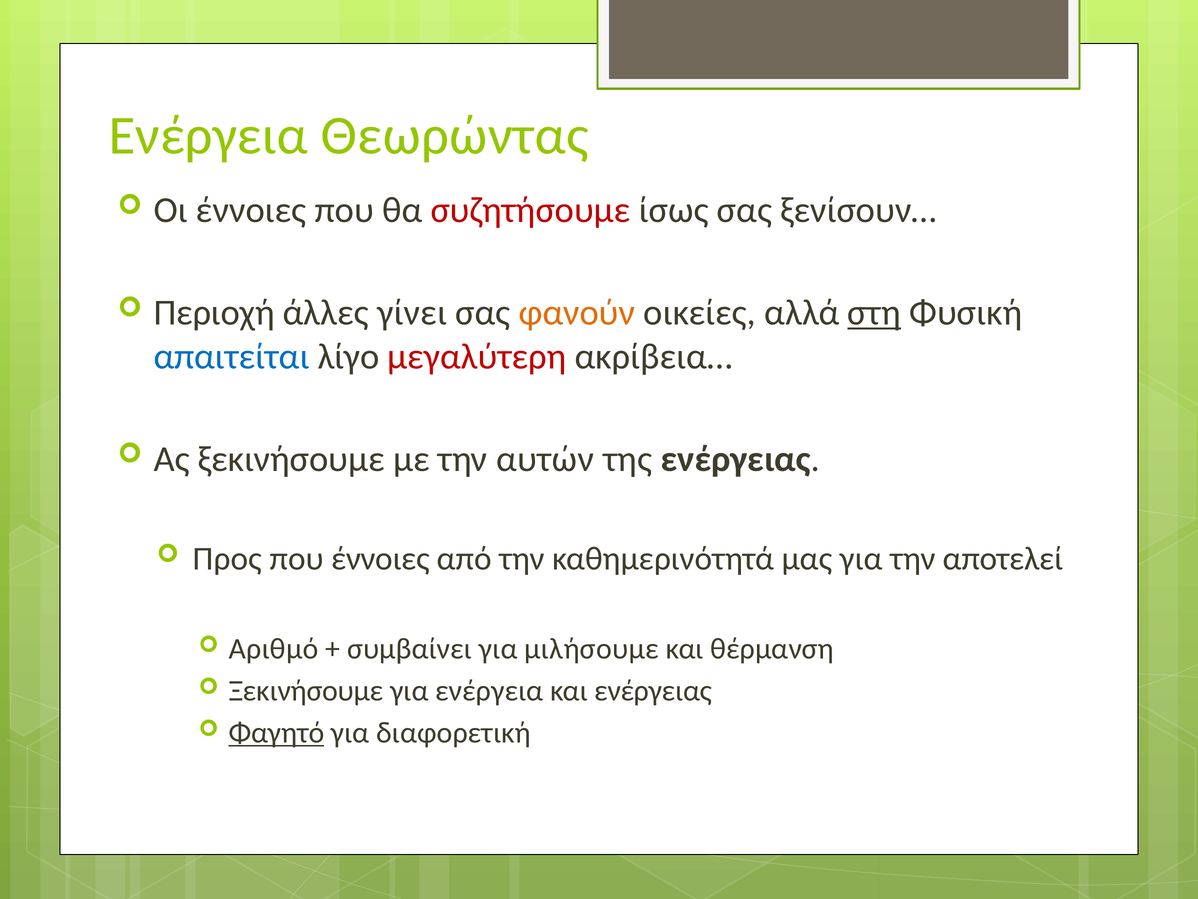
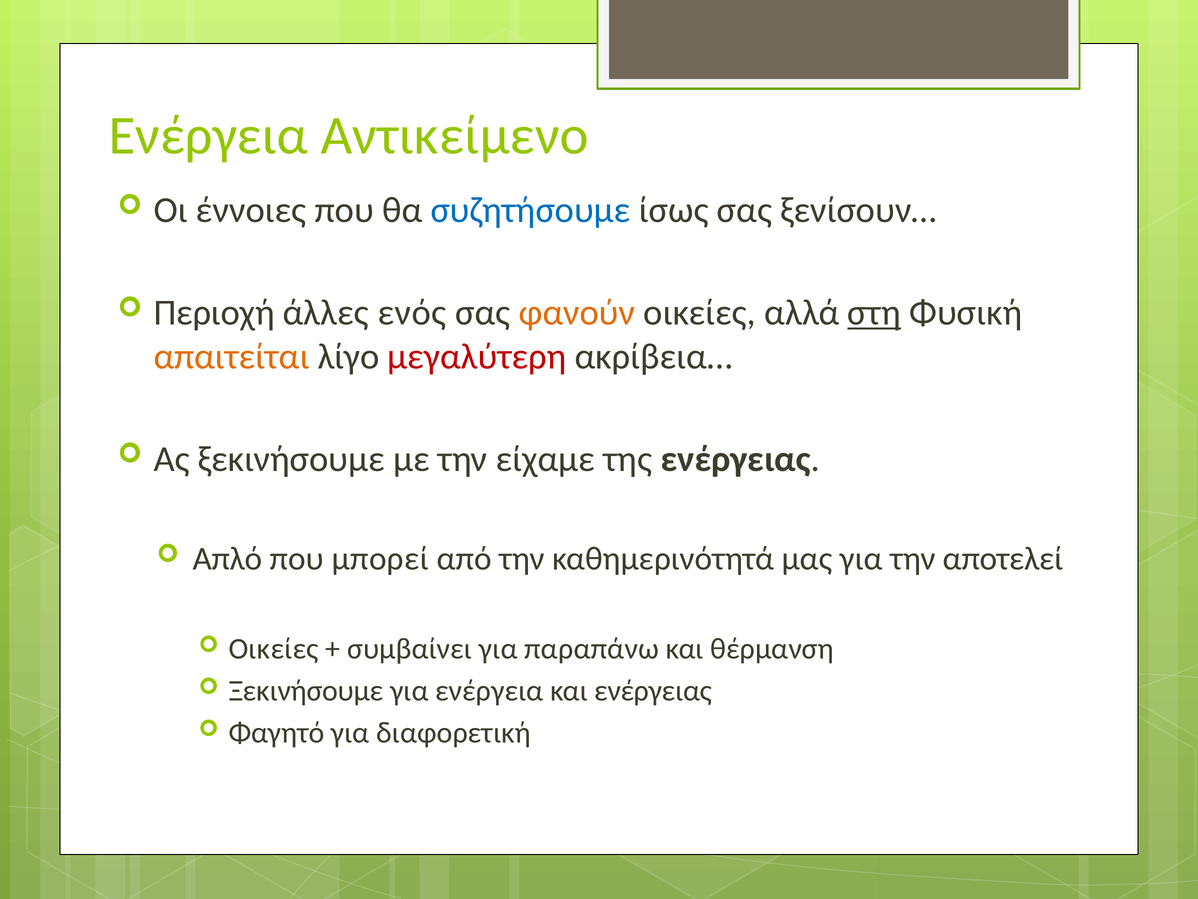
Θεωρώντας: Θεωρώντας -> Αντικείμενο
συζητήσουμε colour: red -> blue
γίνει: γίνει -> ενός
απαιτείται colour: blue -> orange
αυτών: αυτών -> είχαμε
Προς: Προς -> Απλό
που έννοιες: έννοιες -> μπορεί
Αριθμό at (274, 649): Αριθμό -> Οικείες
μιλήσουμε: μιλήσουμε -> παραπάνω
Φαγητό underline: present -> none
